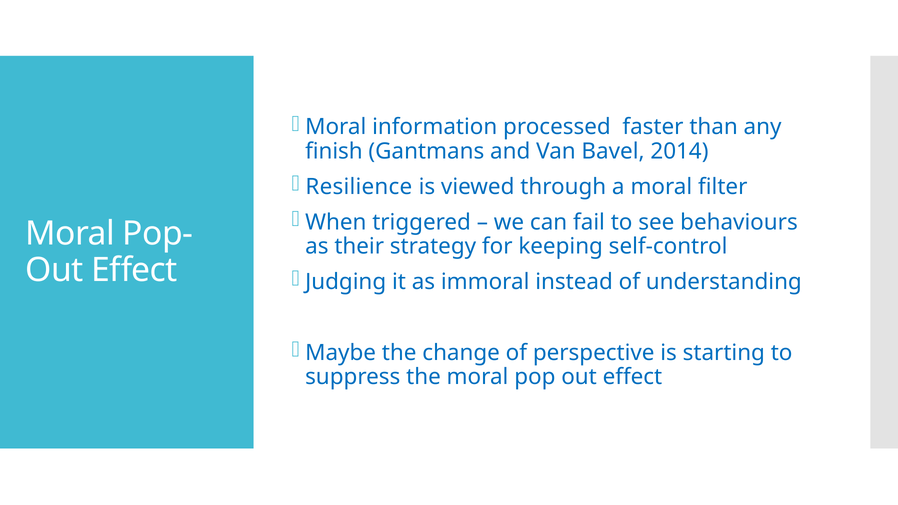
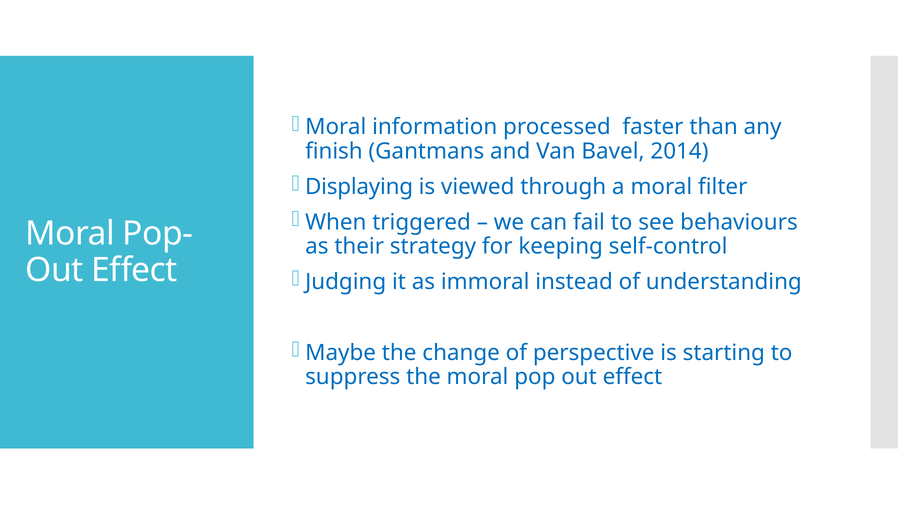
Resilience: Resilience -> Displaying
